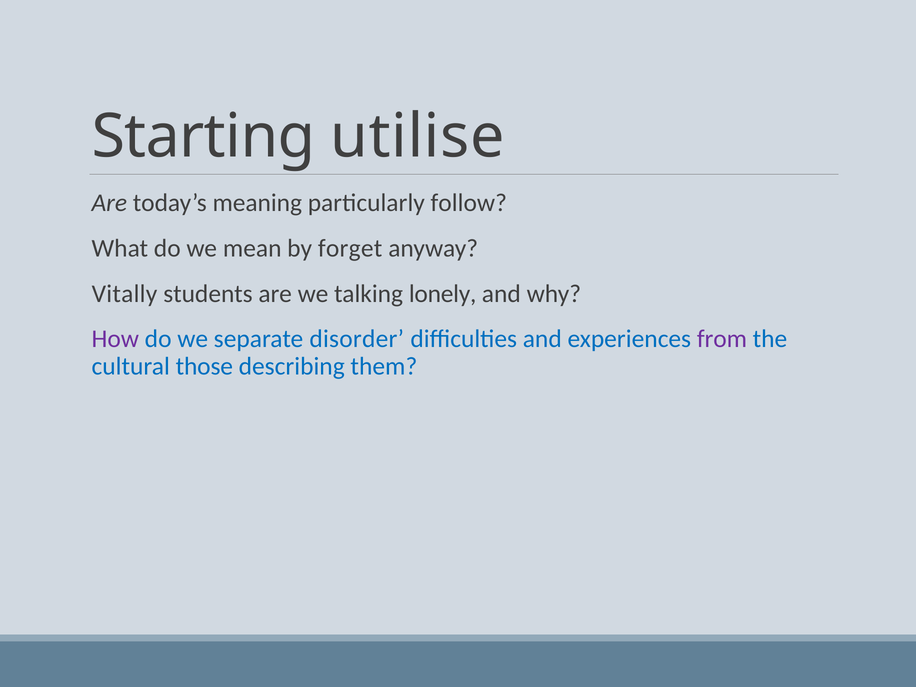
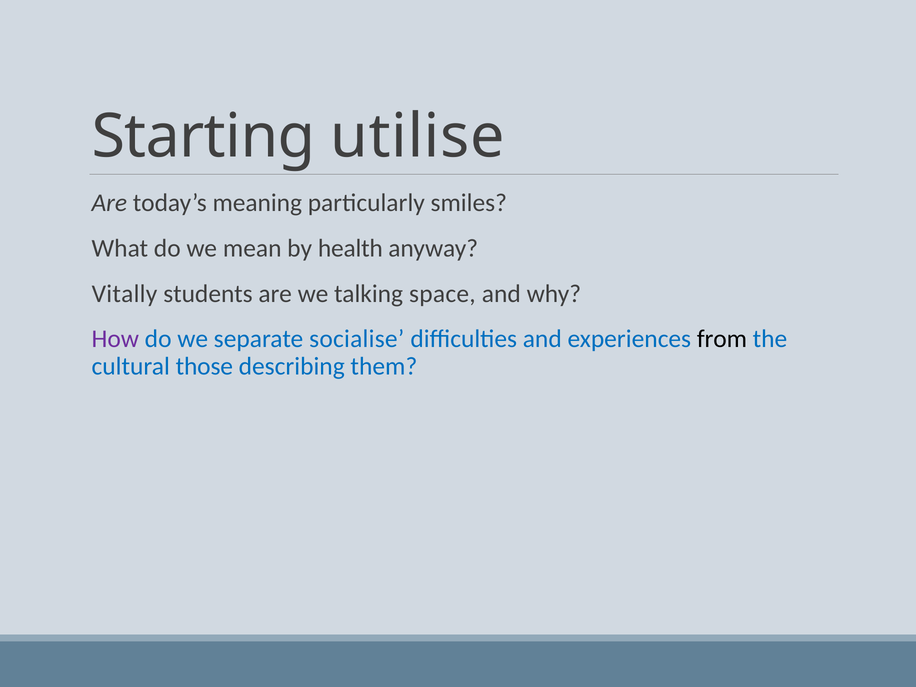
follow: follow -> smiles
forget: forget -> health
lonely: lonely -> space
disorder: disorder -> socialise
from colour: purple -> black
